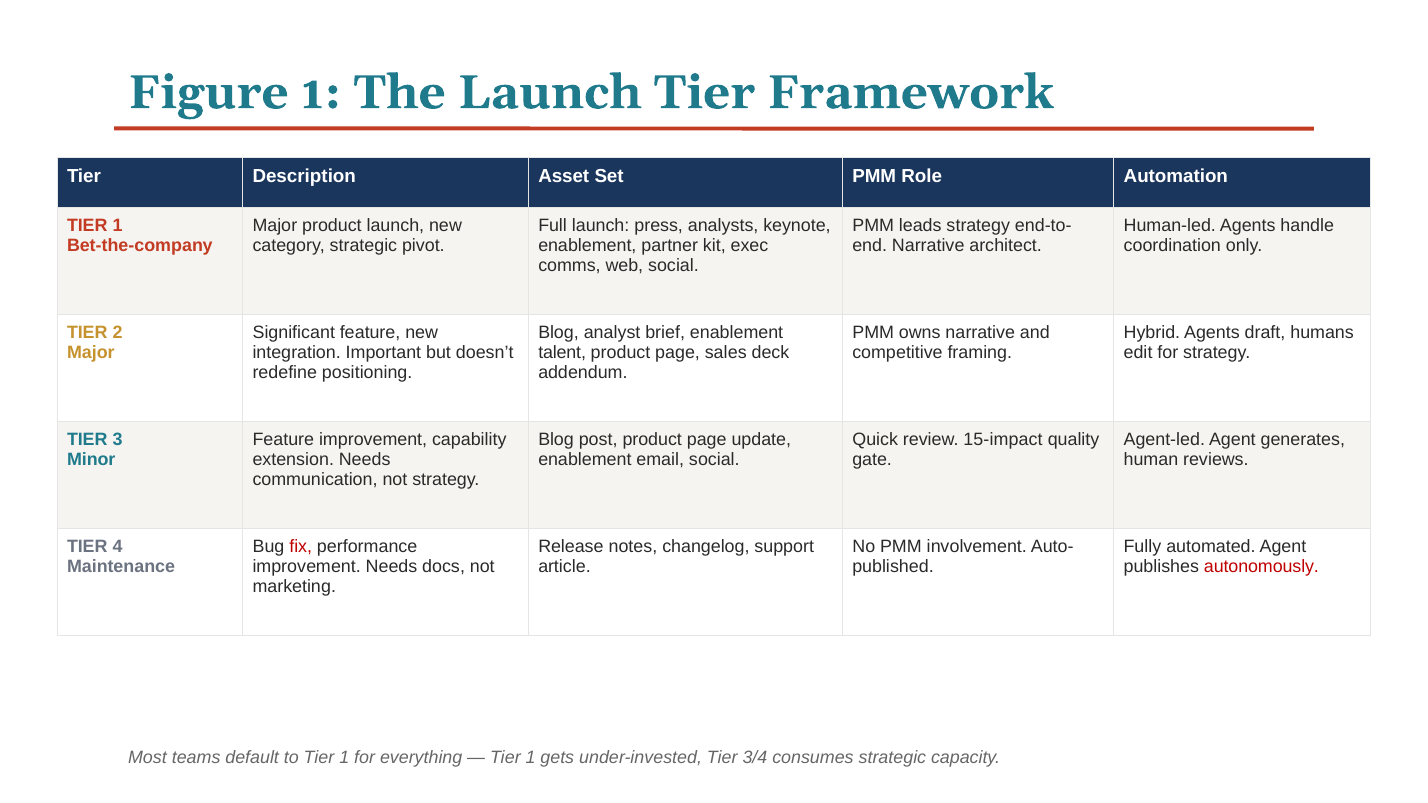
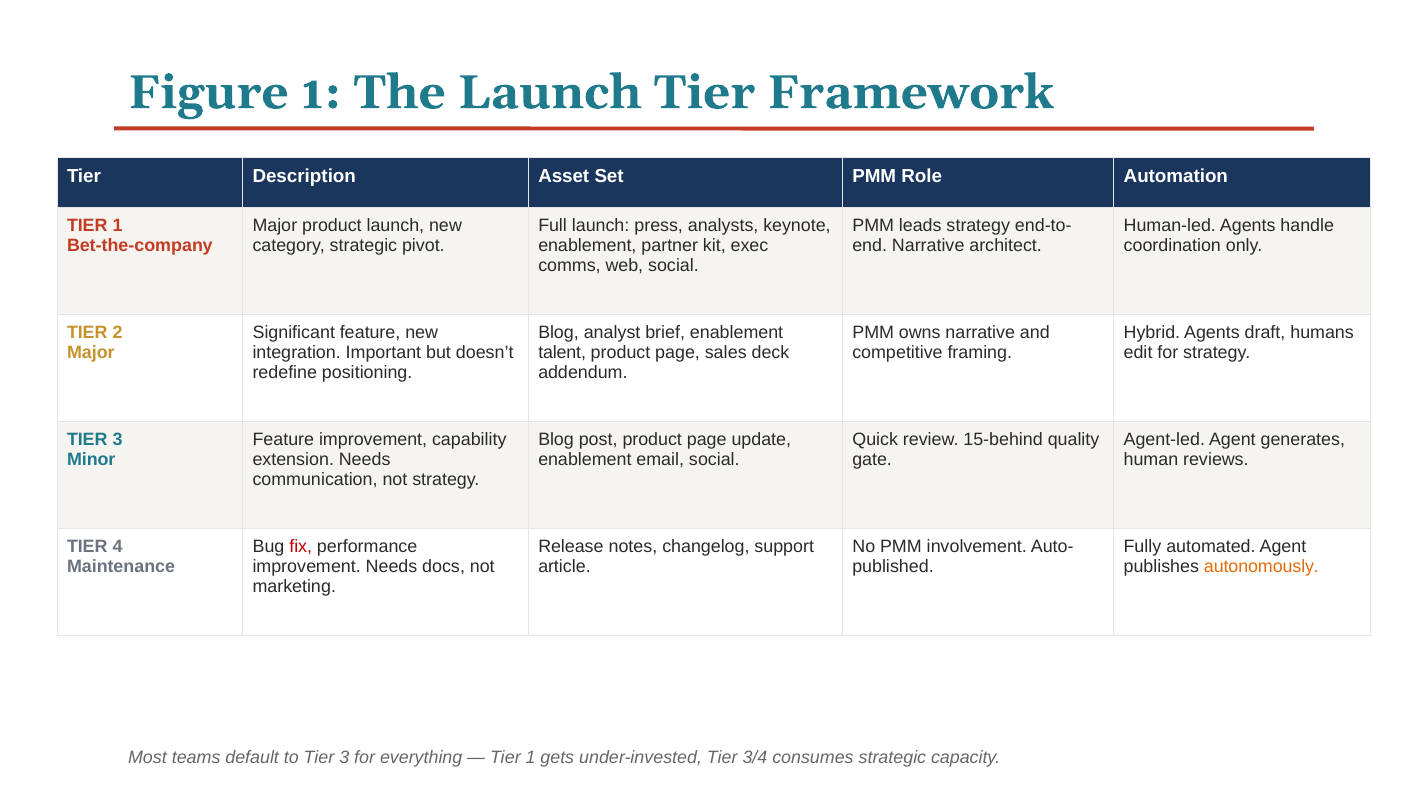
15-impact: 15-impact -> 15-behind
autonomously colour: red -> orange
to Tier 1: 1 -> 3
